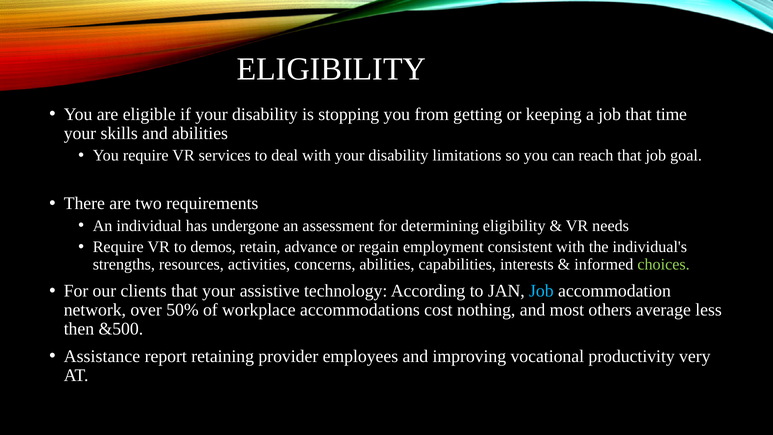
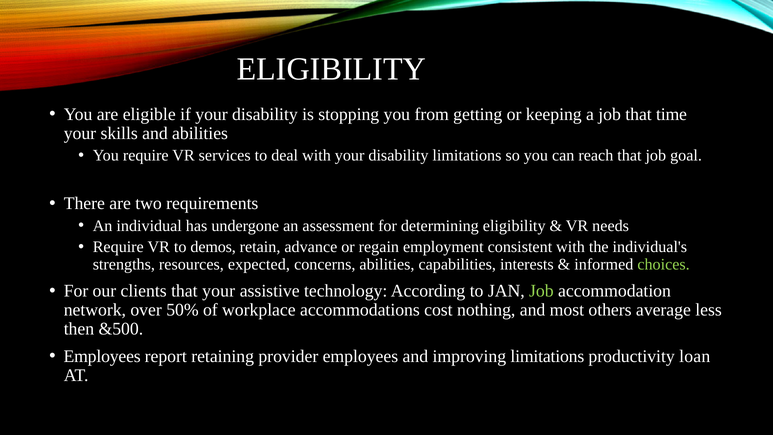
activities: activities -> expected
Job at (541, 291) colour: light blue -> light green
Assistance at (102, 356): Assistance -> Employees
improving vocational: vocational -> limitations
very: very -> loan
